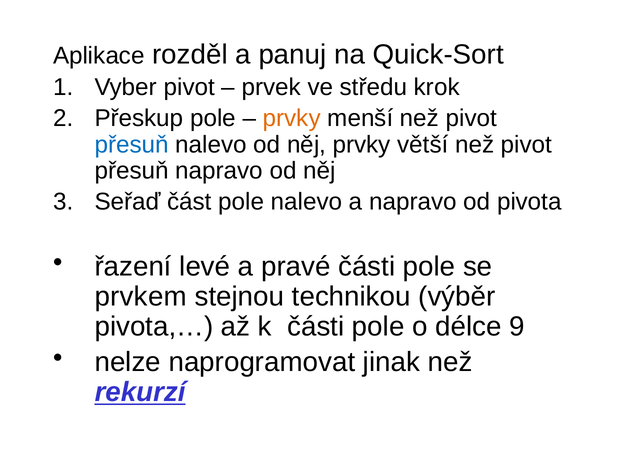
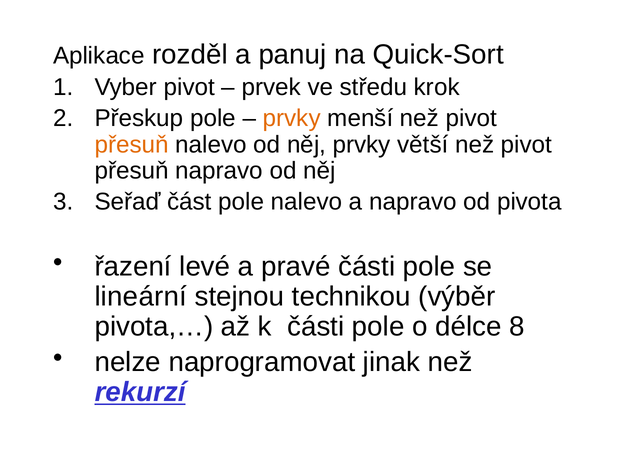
přesuň at (132, 145) colour: blue -> orange
prvkem: prvkem -> lineární
9: 9 -> 8
